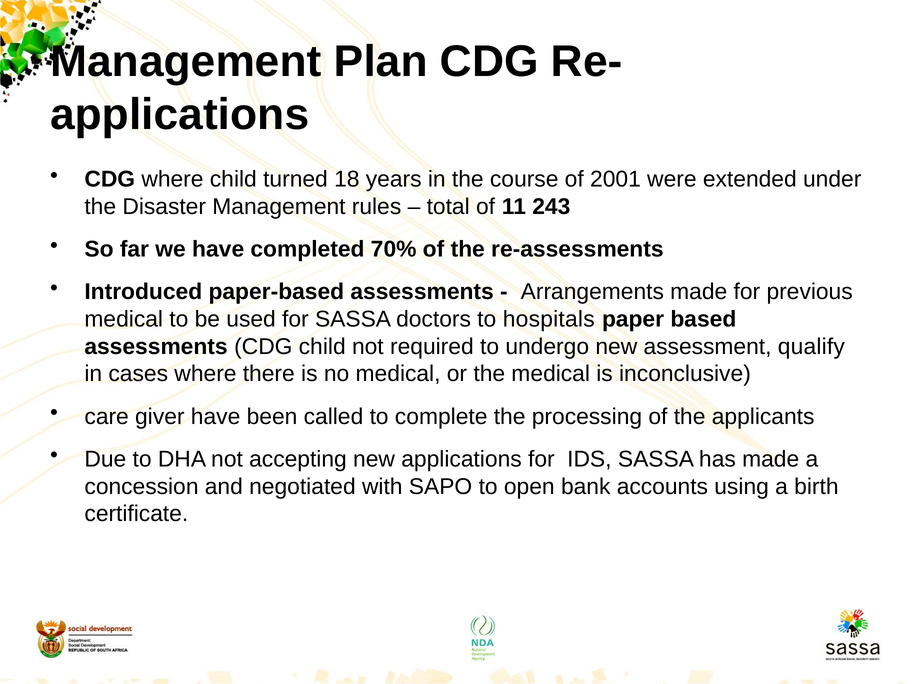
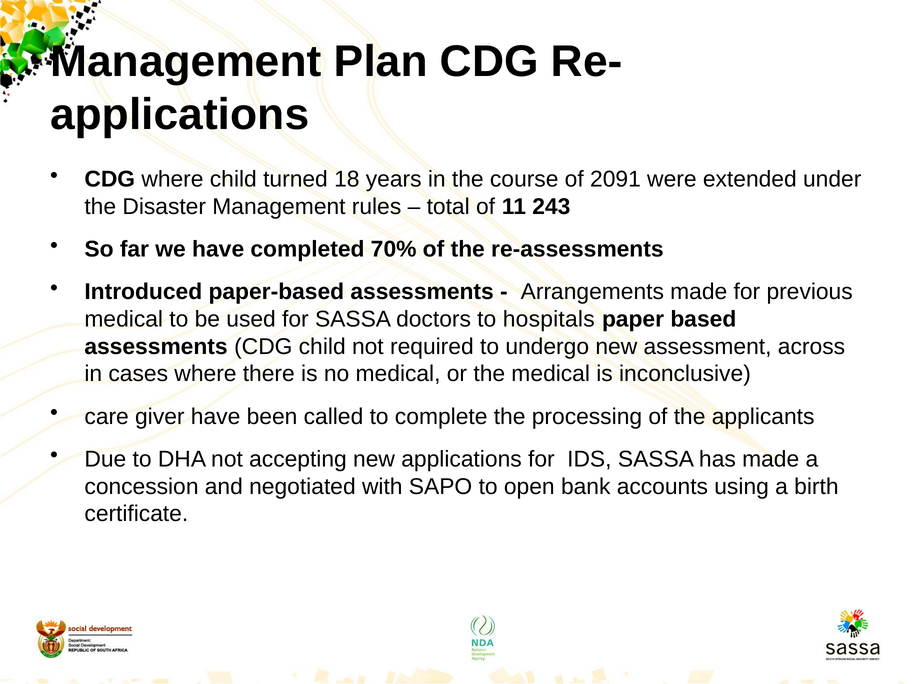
2001: 2001 -> 2091
qualify: qualify -> across
